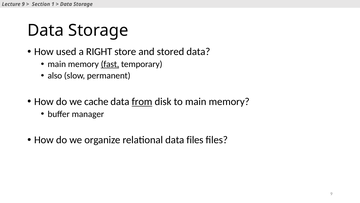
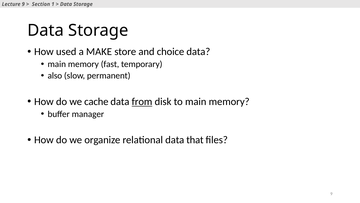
RIGHT: RIGHT -> MAKE
stored: stored -> choice
fast underline: present -> none
data files: files -> that
